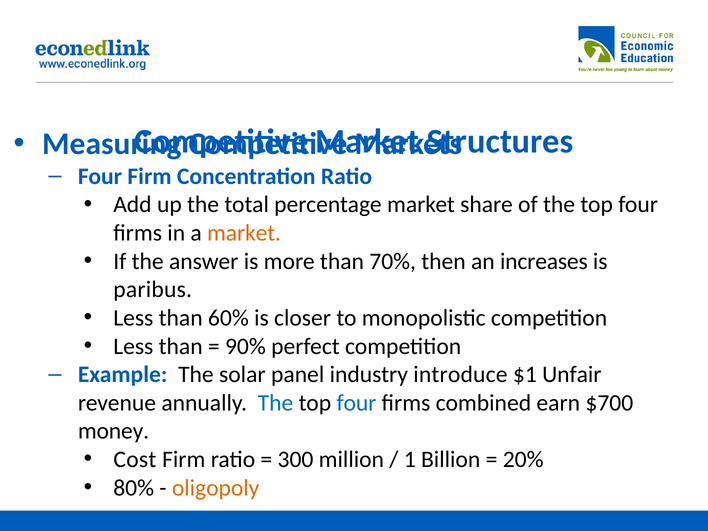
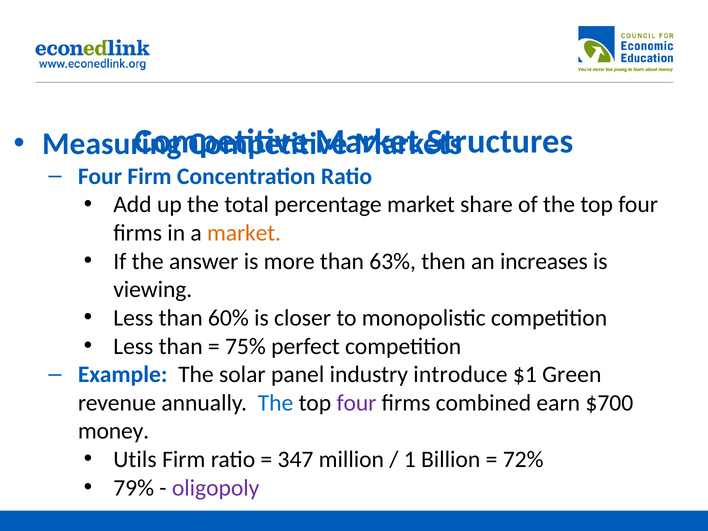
70%: 70% -> 63%
paribus: paribus -> viewing
90%: 90% -> 75%
Unfair: Unfair -> Green
four at (356, 403) colour: blue -> purple
Cost: Cost -> Utils
300: 300 -> 347
20%: 20% -> 72%
80%: 80% -> 79%
oligopoly colour: orange -> purple
